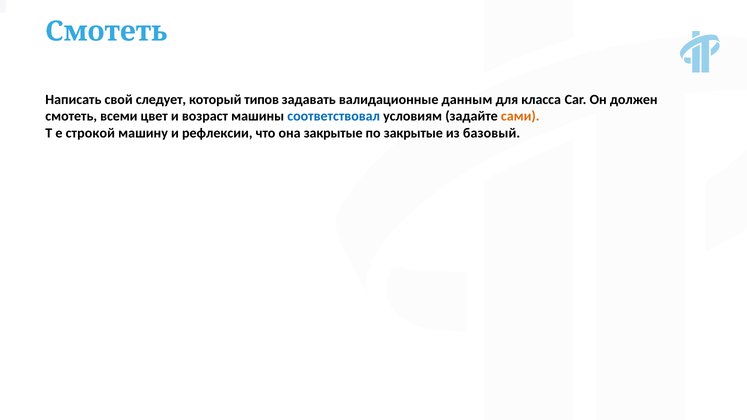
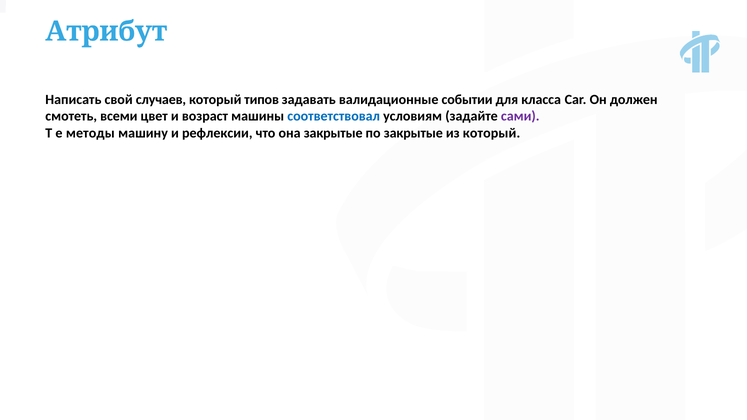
Смотеть at (106, 31): Смотеть -> Атрибут
следует: следует -> случаев
данным: данным -> событии
сами colour: orange -> purple
строкой: строкой -> методы
из базовый: базовый -> который
